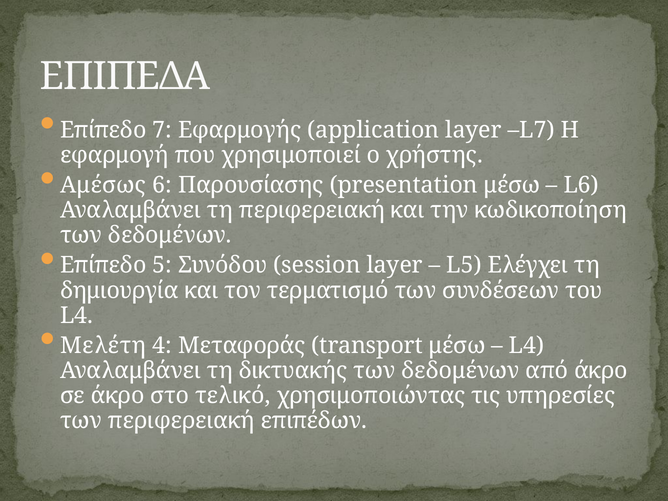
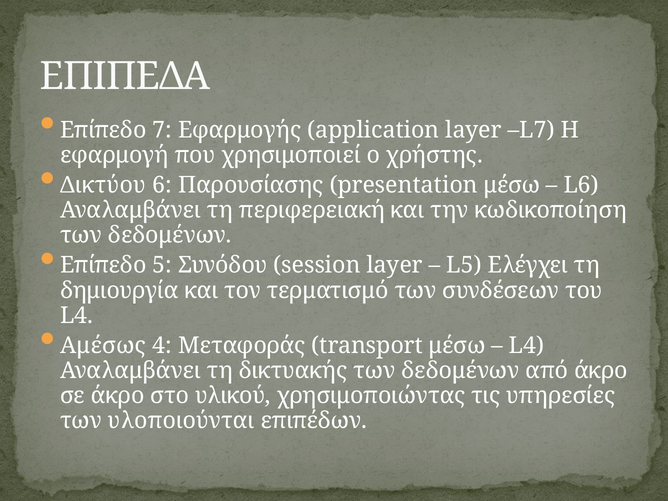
Αμέσως: Αμέσως -> Δικτύου
Μελέτη: Μελέτη -> Αμέσως
τελικό: τελικό -> υλικού
των περιφερειακή: περιφερειακή -> υλοποιούνται
